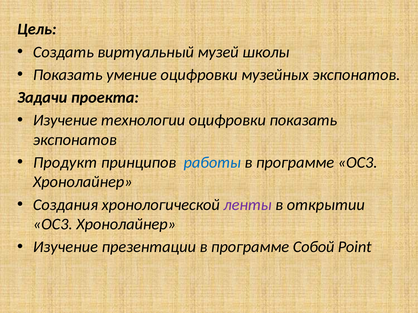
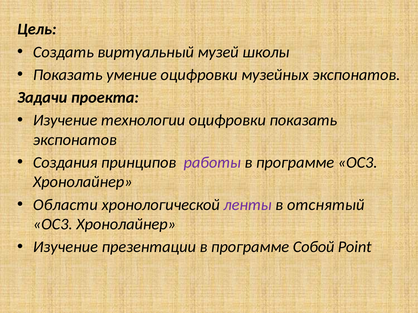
Продукт: Продукт -> Создания
работы colour: blue -> purple
Создания: Создания -> Области
открытии: открытии -> отснятый
